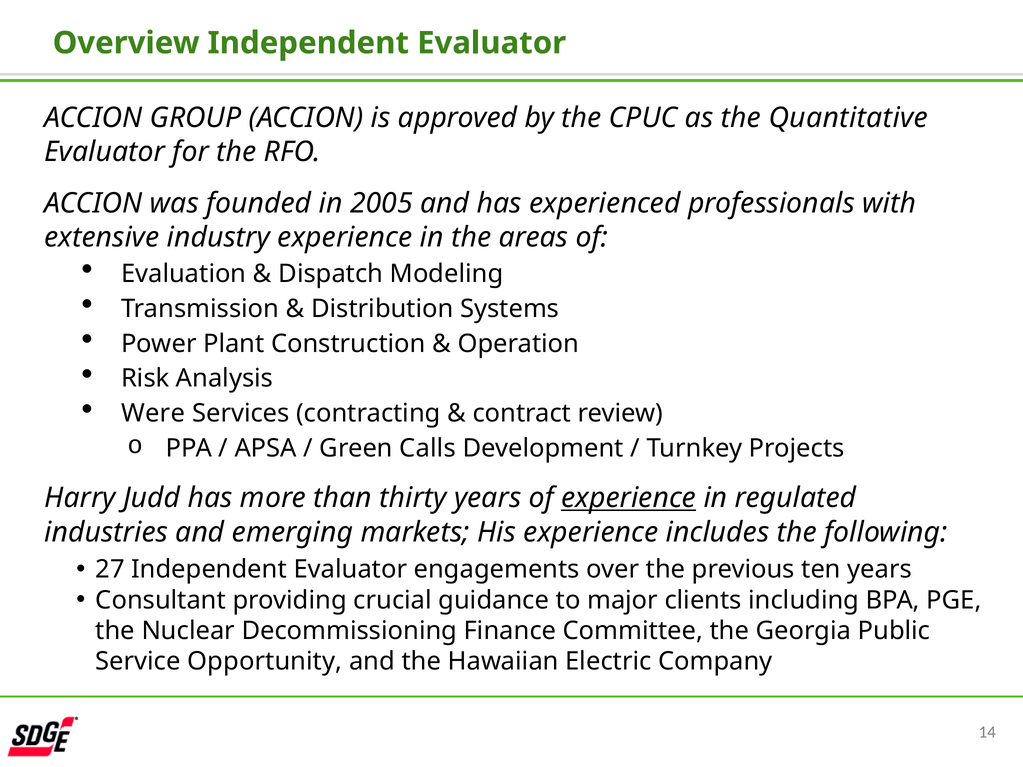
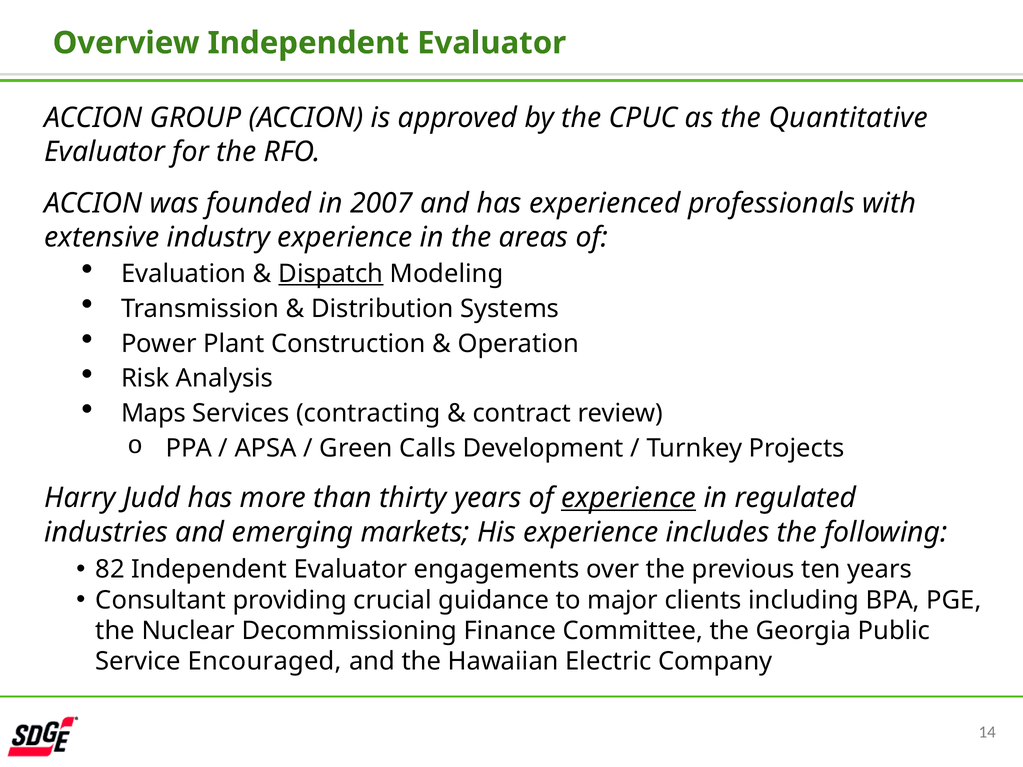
2005: 2005 -> 2007
Dispatch underline: none -> present
Were: Were -> Maps
27: 27 -> 82
Opportunity: Opportunity -> Encouraged
